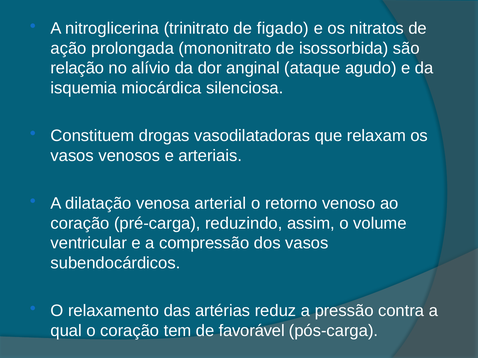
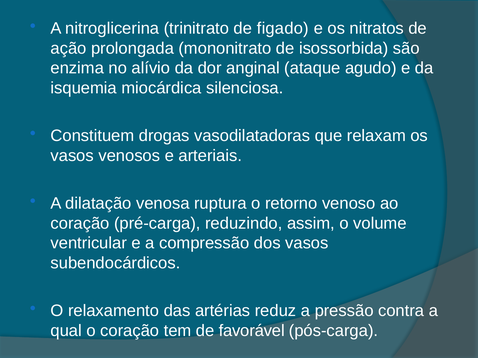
relação: relação -> enzima
arterial: arterial -> ruptura
